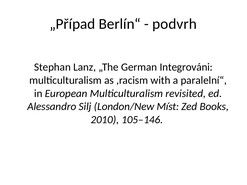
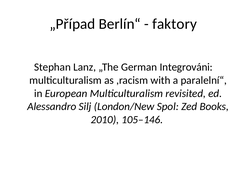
podvrh: podvrh -> faktory
Míst: Míst -> Spol
